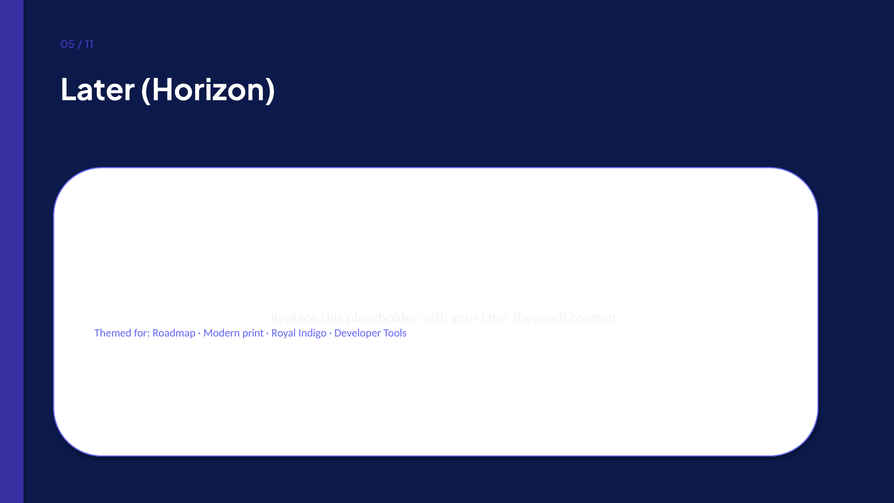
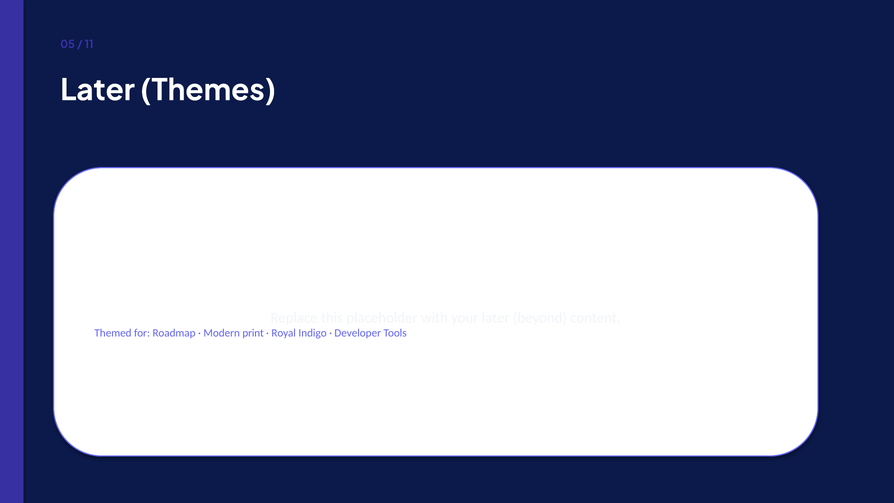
Horizon: Horizon -> Themes
